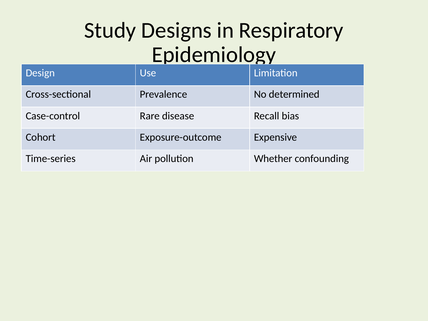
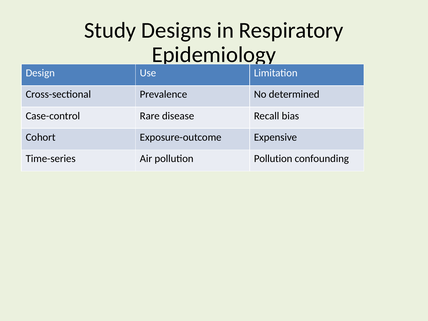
pollution Whether: Whether -> Pollution
